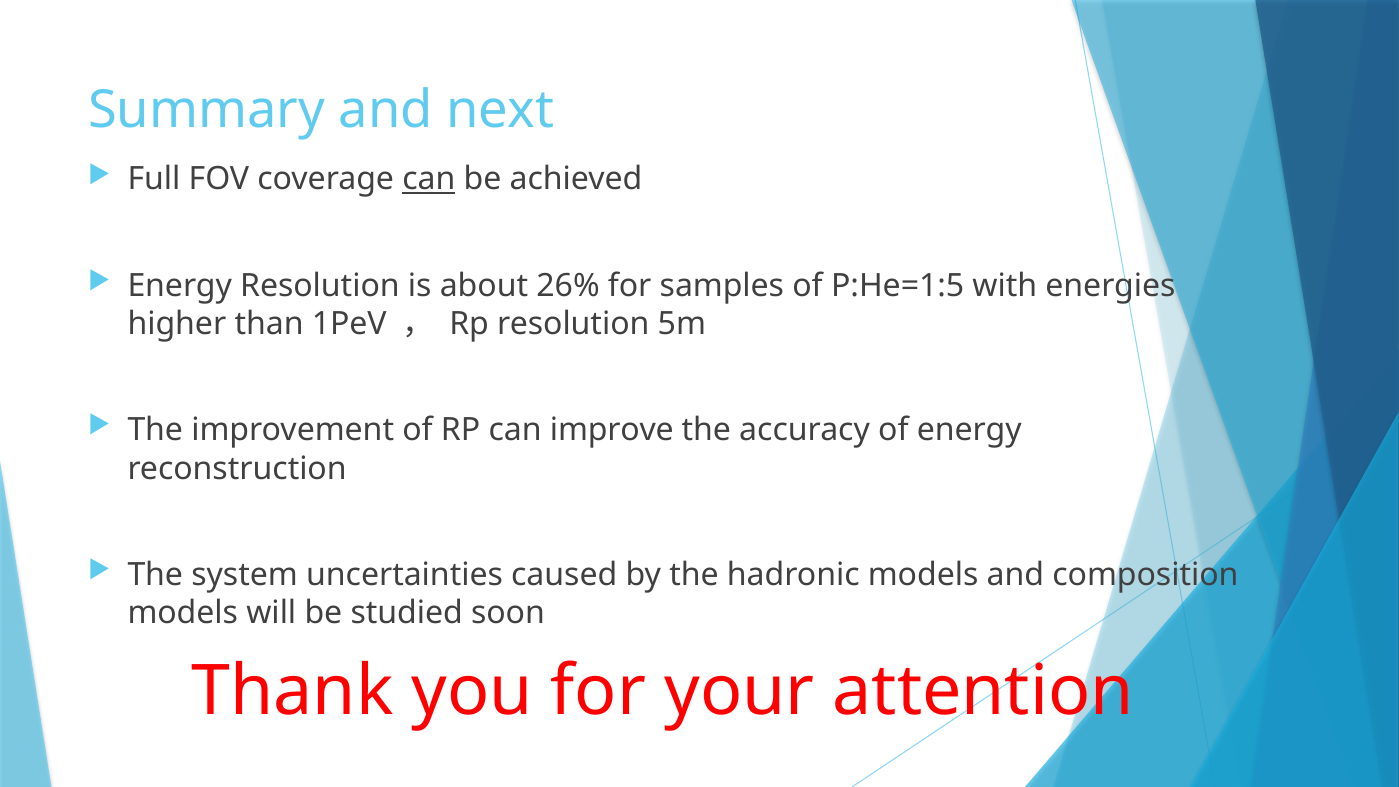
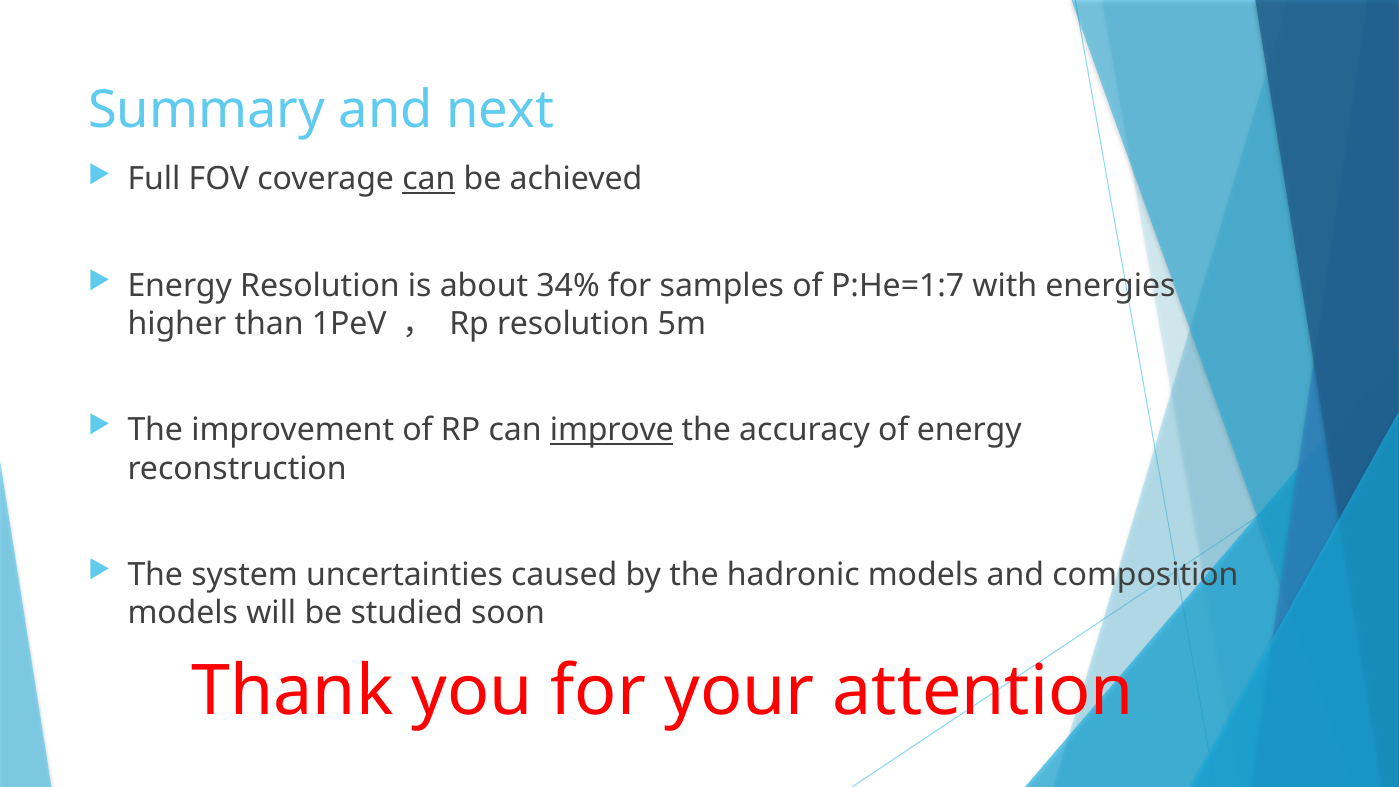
26%: 26% -> 34%
P:He=1:5: P:He=1:5 -> P:He=1:7
improve underline: none -> present
